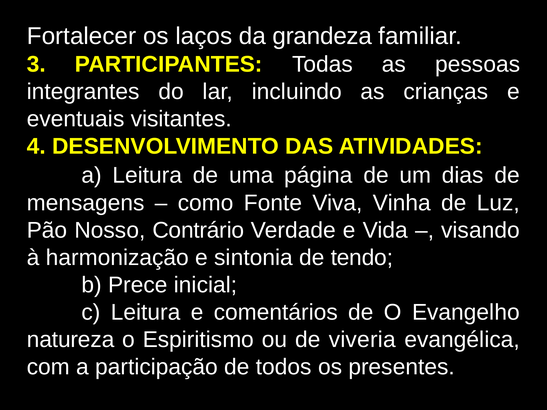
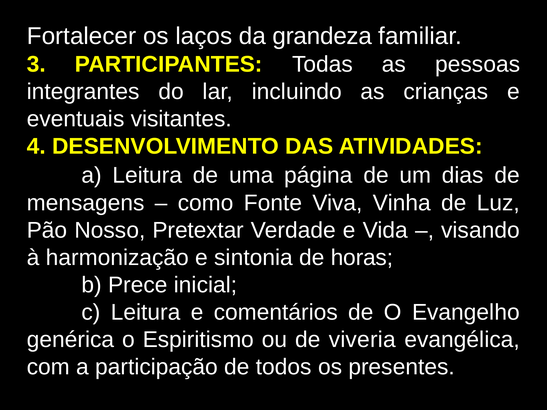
Contrário: Contrário -> Pretextar
tendo: tendo -> horas
natureza: natureza -> genérica
